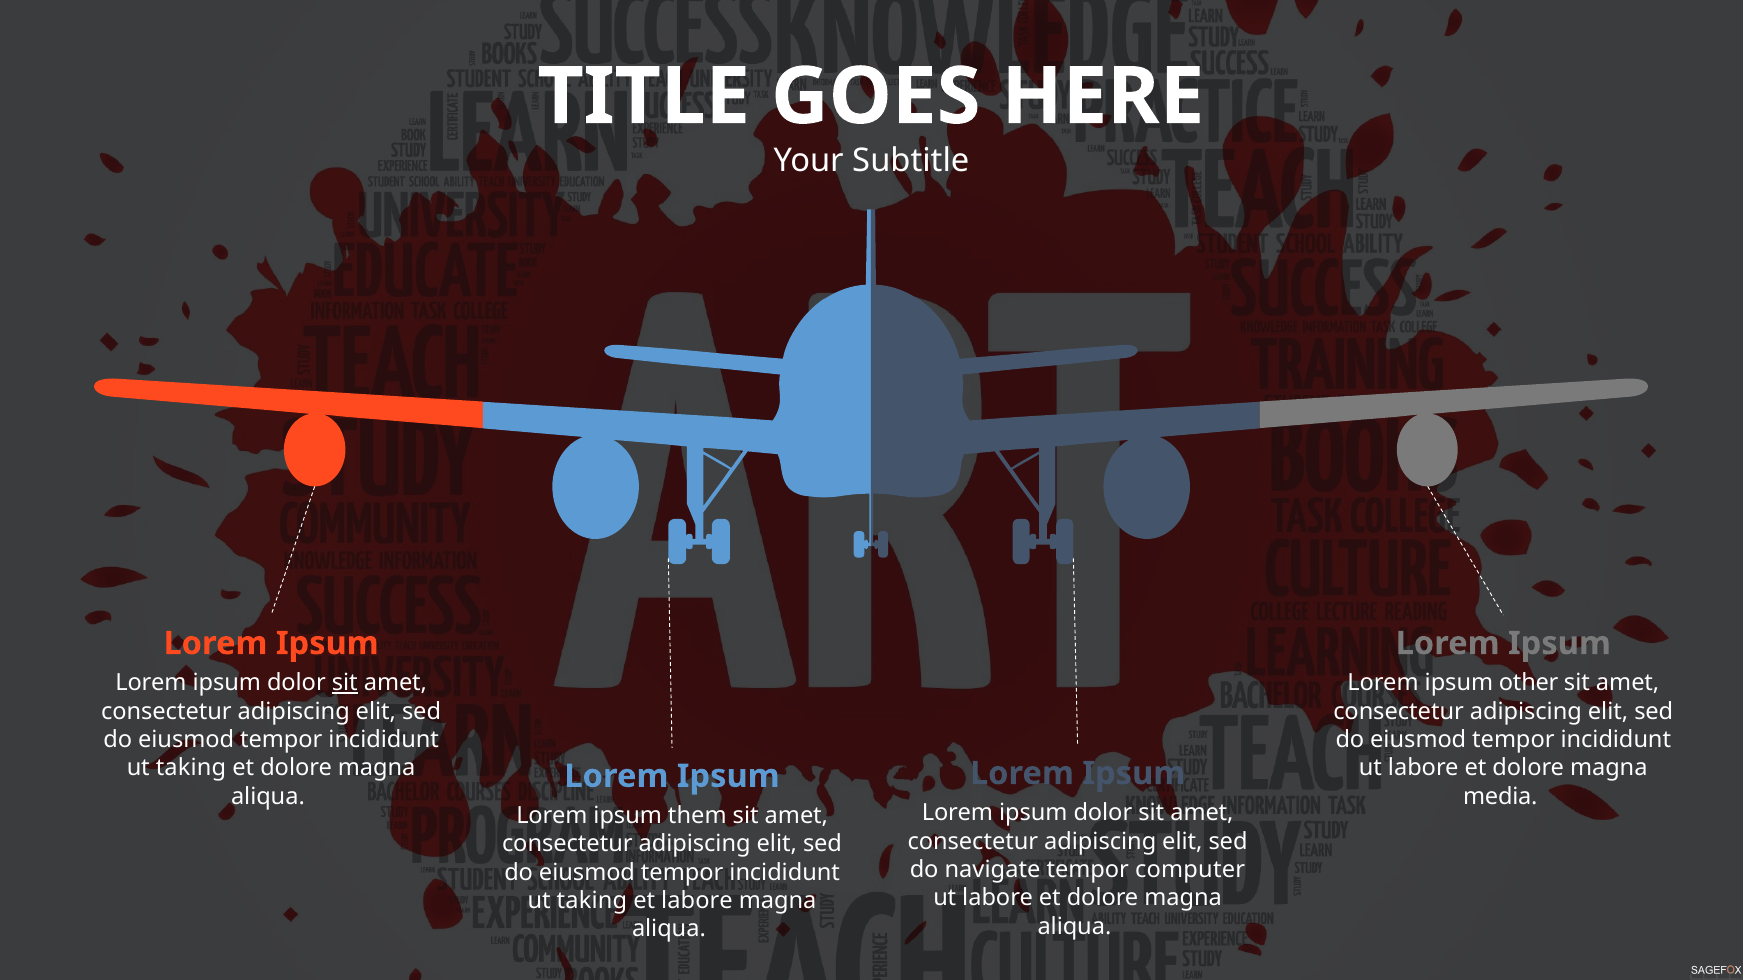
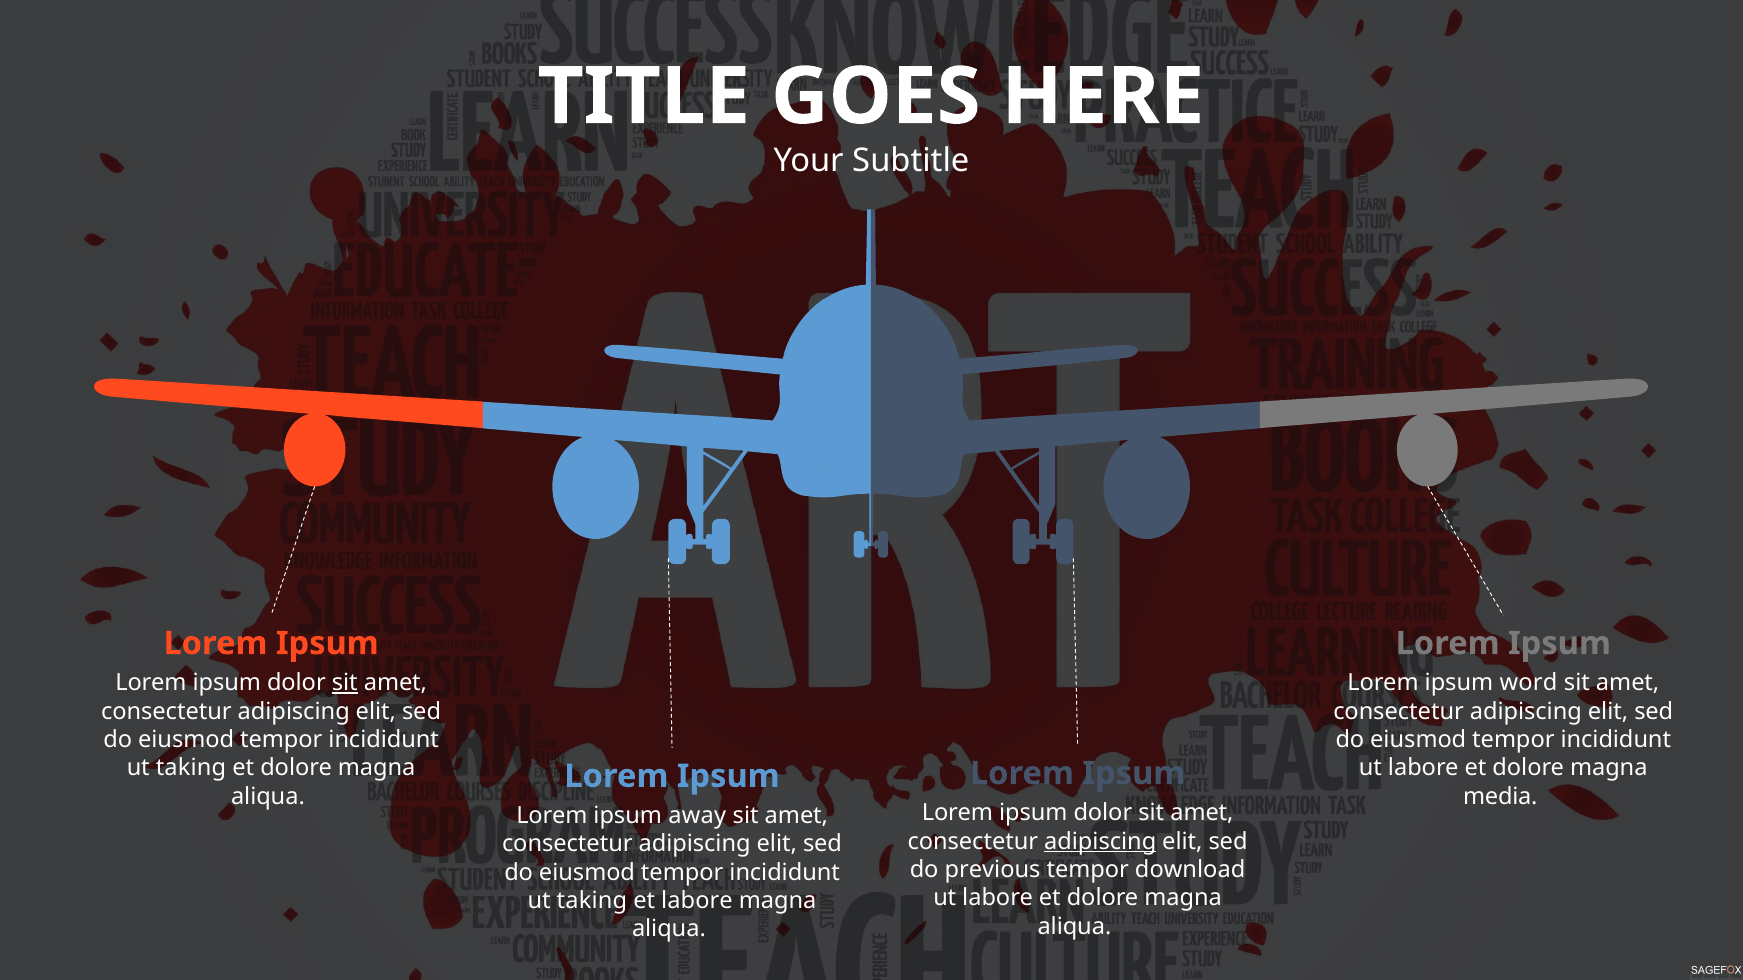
other: other -> word
them: them -> away
adipiscing at (1100, 842) underline: none -> present
navigate: navigate -> previous
computer: computer -> download
